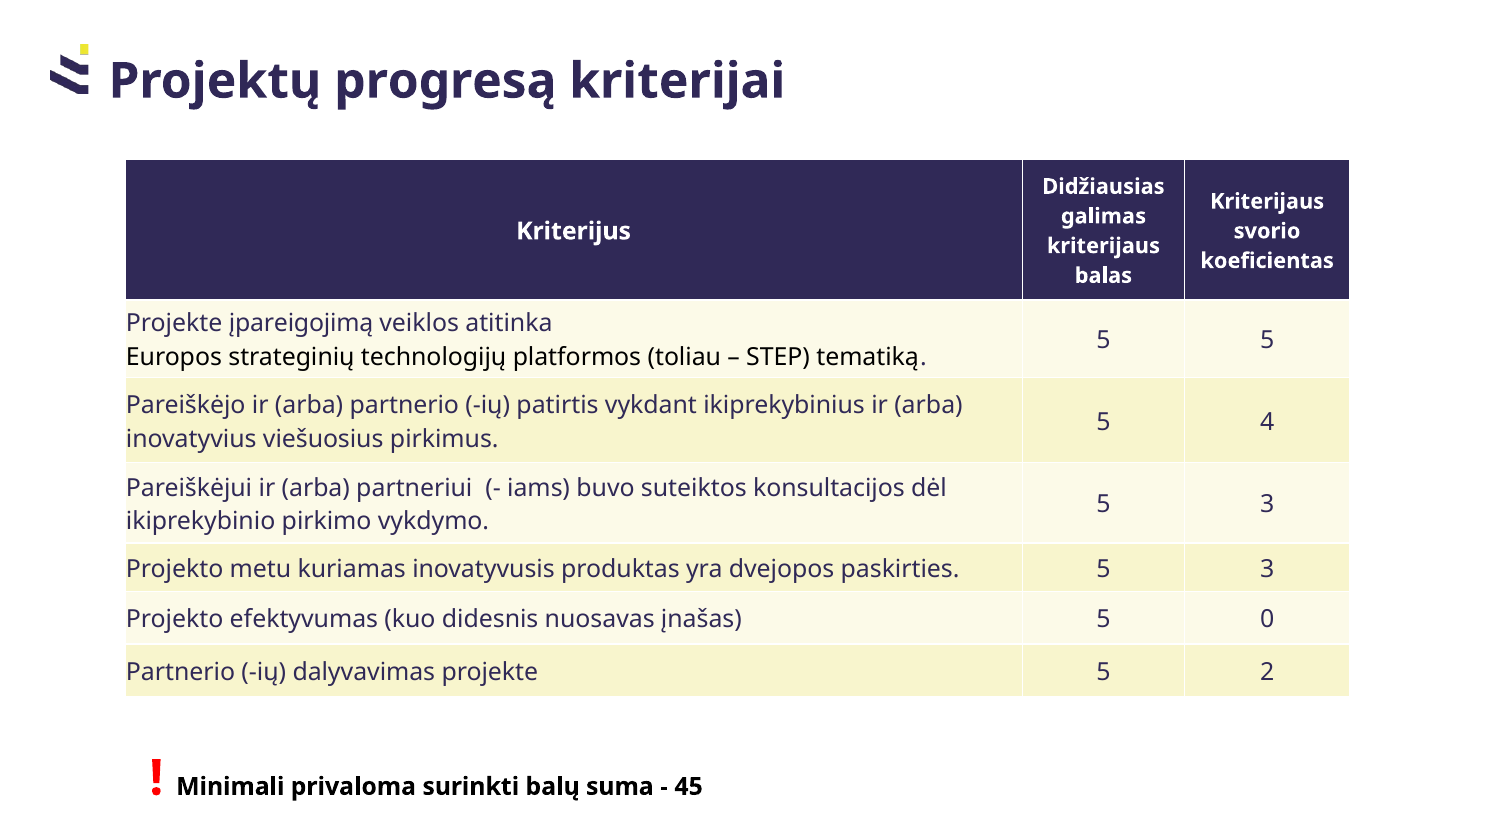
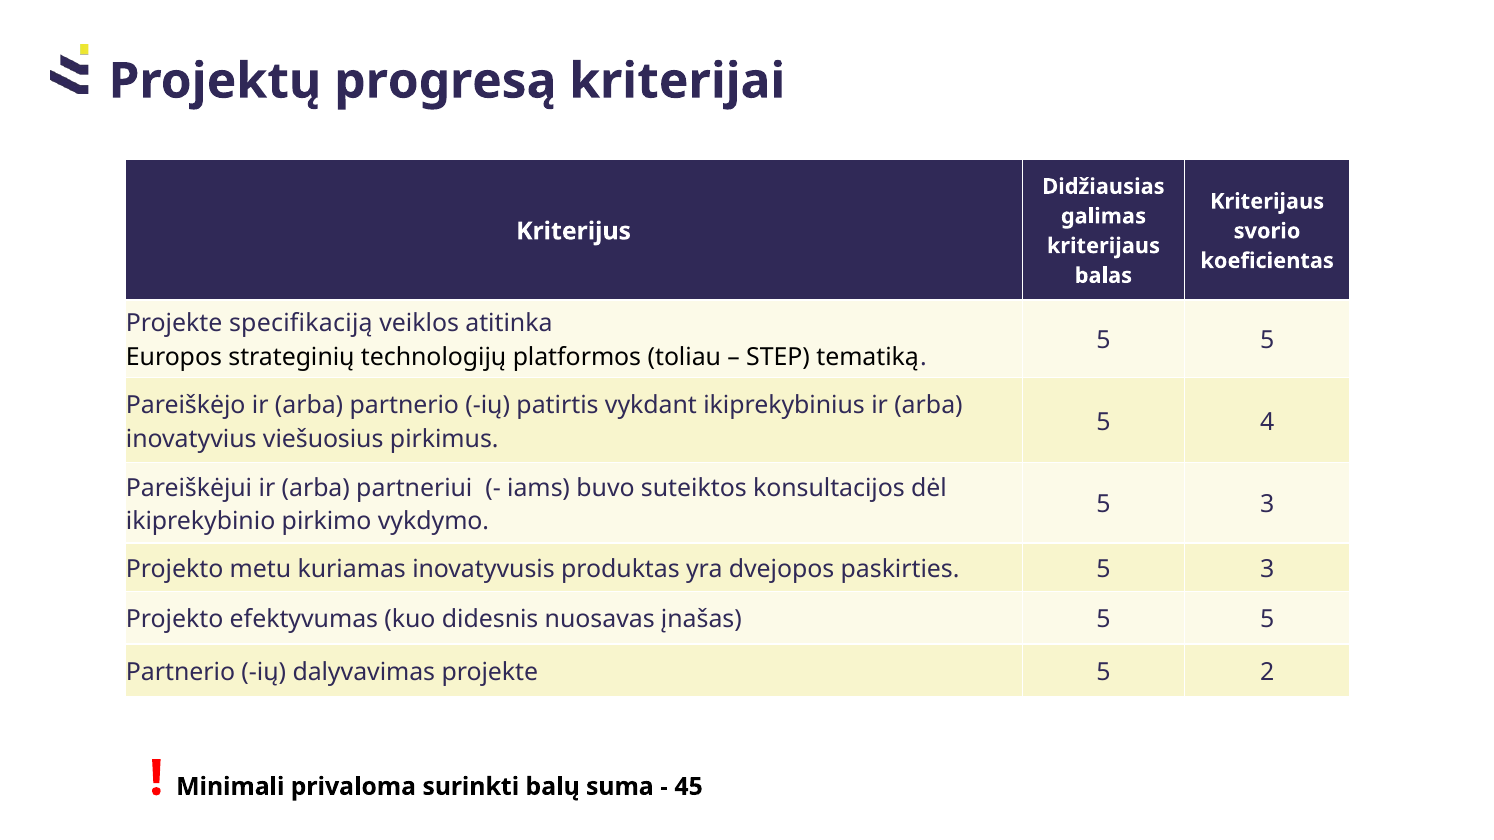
įpareigojimą: įpareigojimą -> specifikaciją
įnašas 5 0: 0 -> 5
